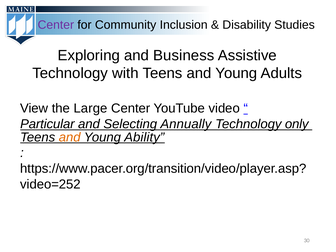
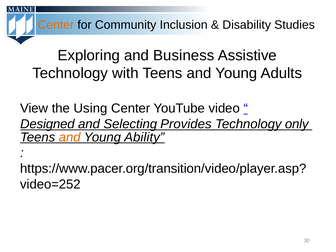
Center at (56, 25) colour: purple -> orange
Large: Large -> Using
Particular: Particular -> Designed
Annually: Annually -> Provides
